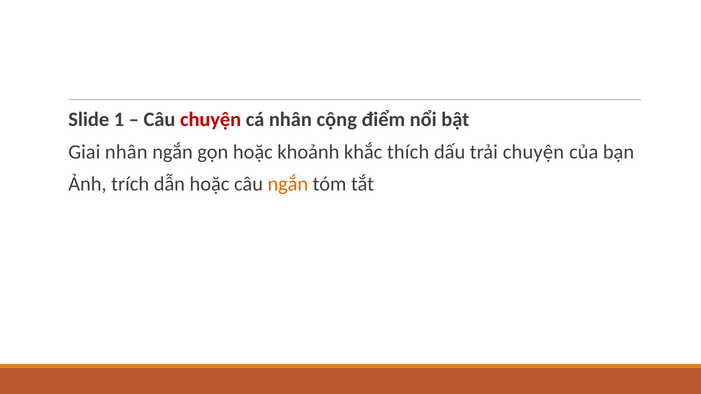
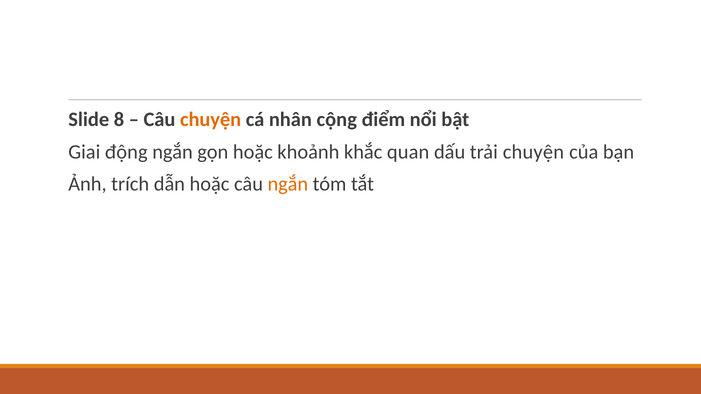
1: 1 -> 8
chuyện at (211, 120) colour: red -> orange
Giai nhân: nhân -> động
thích: thích -> quan
